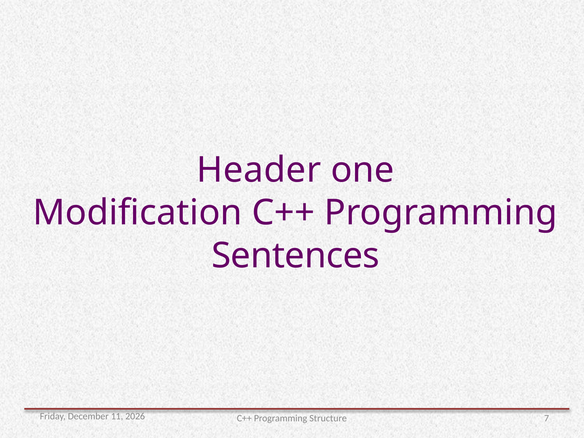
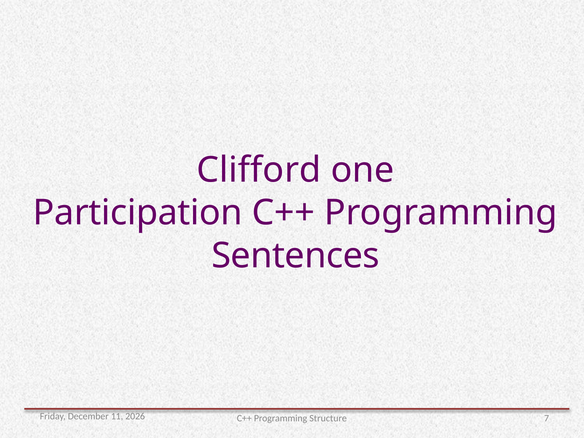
Header: Header -> Clifford
Modification: Modification -> Participation
